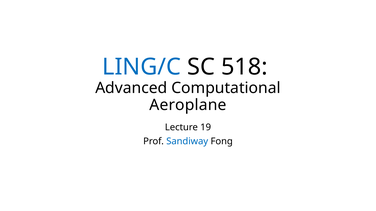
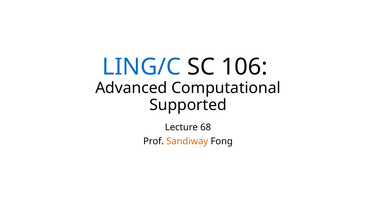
518: 518 -> 106
Aeroplane: Aeroplane -> Supported
19: 19 -> 68
Sandiway colour: blue -> orange
